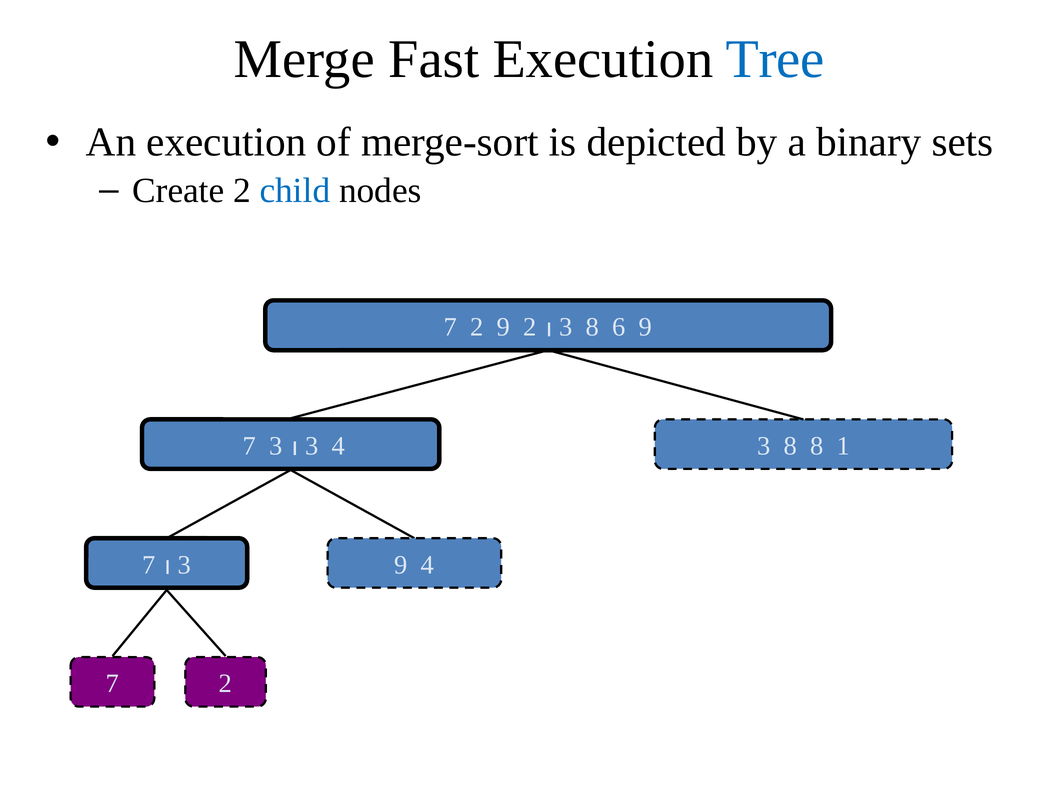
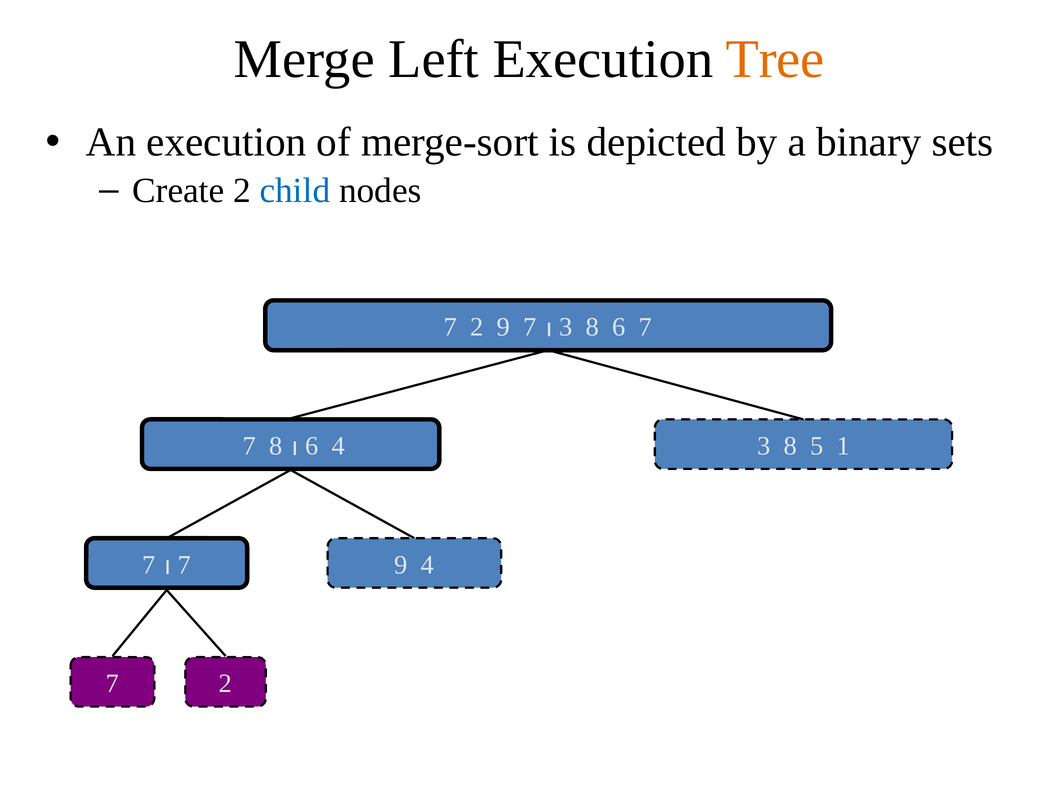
Fast: Fast -> Left
Tree colour: blue -> orange
9 2: 2 -> 7
6 9: 9 -> 7
7 3: 3 -> 8
3 at (312, 446): 3 -> 6
8 8: 8 -> 5
3 at (185, 565): 3 -> 7
